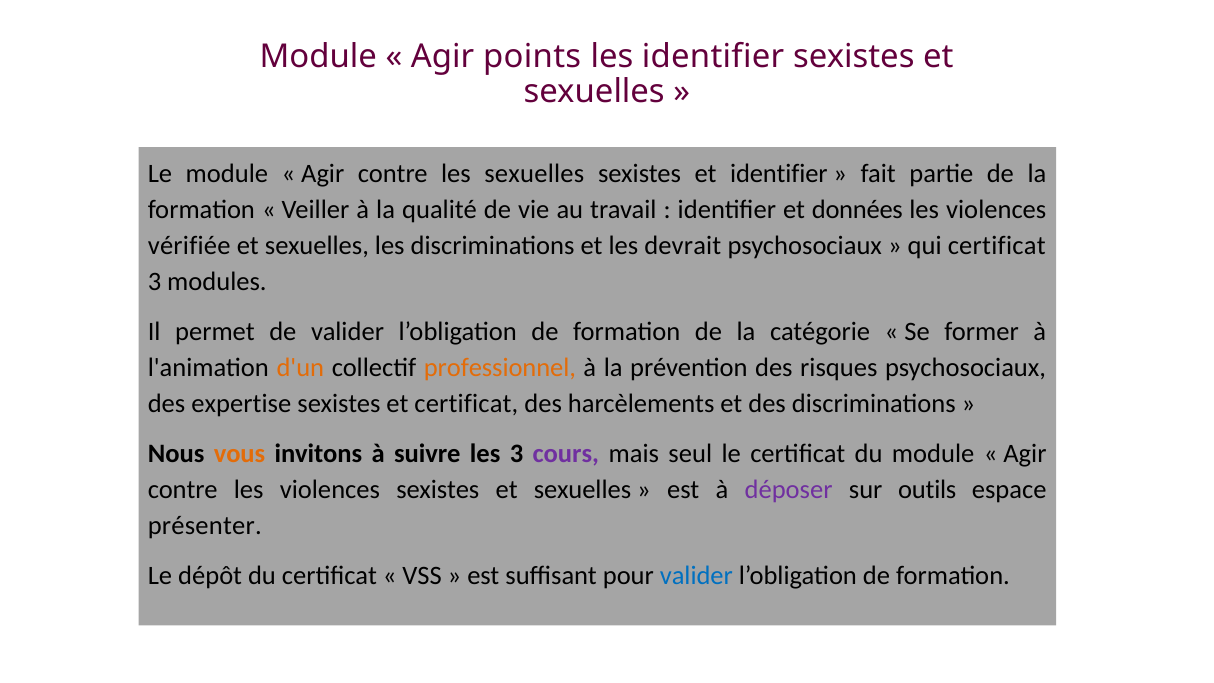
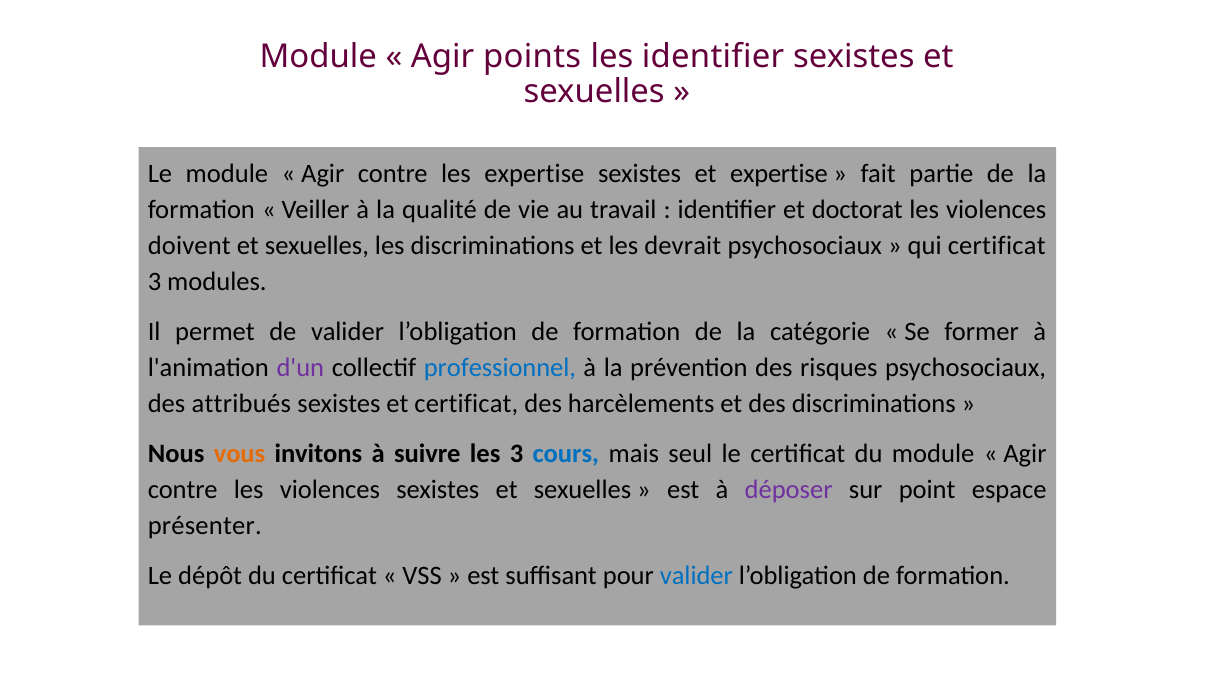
les sexuelles: sexuelles -> expertise
et identifier: identifier -> expertise
données: données -> doctorat
vérifiée: vérifiée -> doivent
d'un colour: orange -> purple
professionnel colour: orange -> blue
expertise: expertise -> attribués
cours colour: purple -> blue
outils: outils -> point
